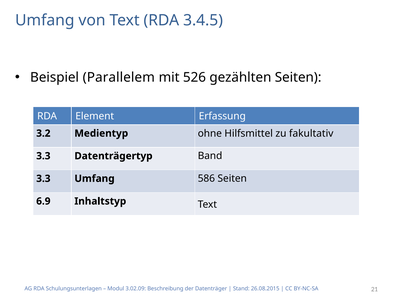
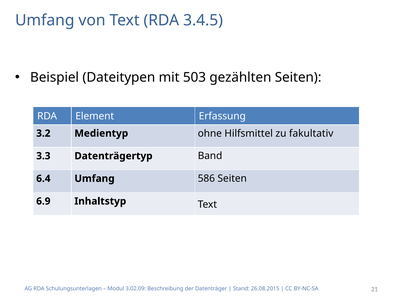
Parallelem: Parallelem -> Dateitypen
526: 526 -> 503
3.3 at (43, 178): 3.3 -> 6.4
